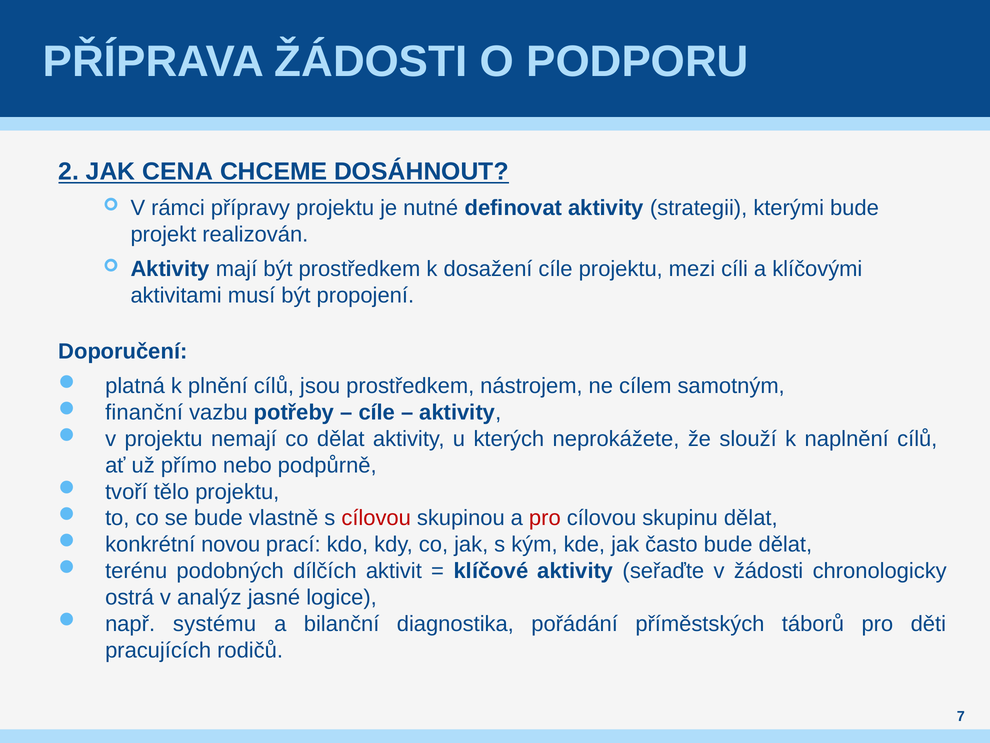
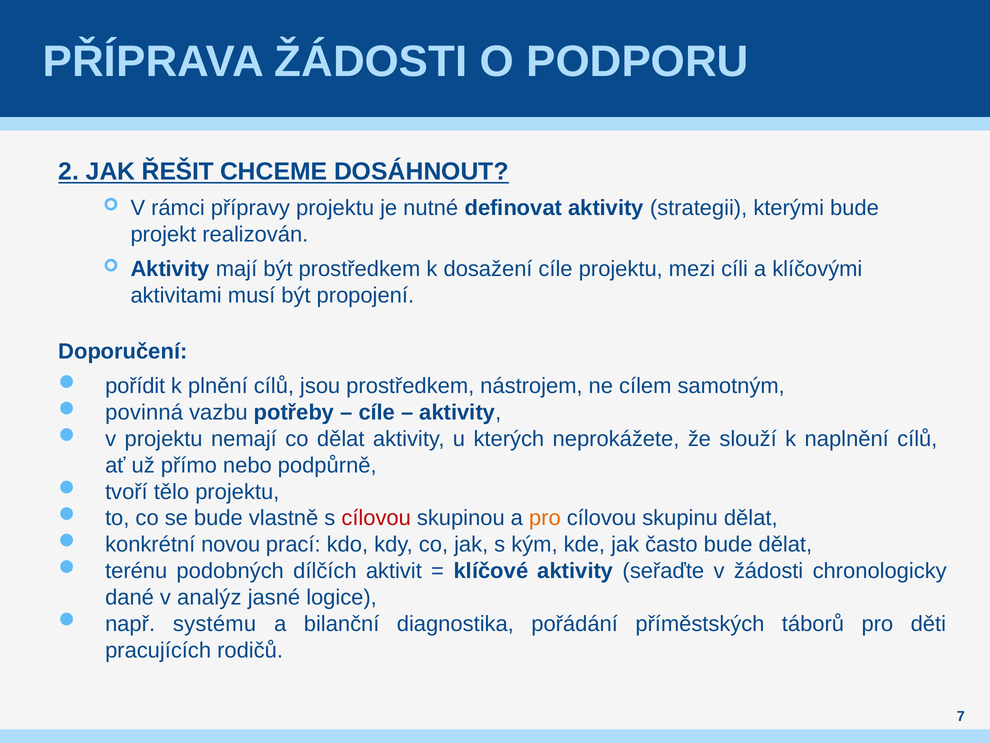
CENA: CENA -> ŘEŠIT
platná: platná -> pořídit
finanční: finanční -> povinná
pro at (545, 518) colour: red -> orange
ostrá: ostrá -> dané
